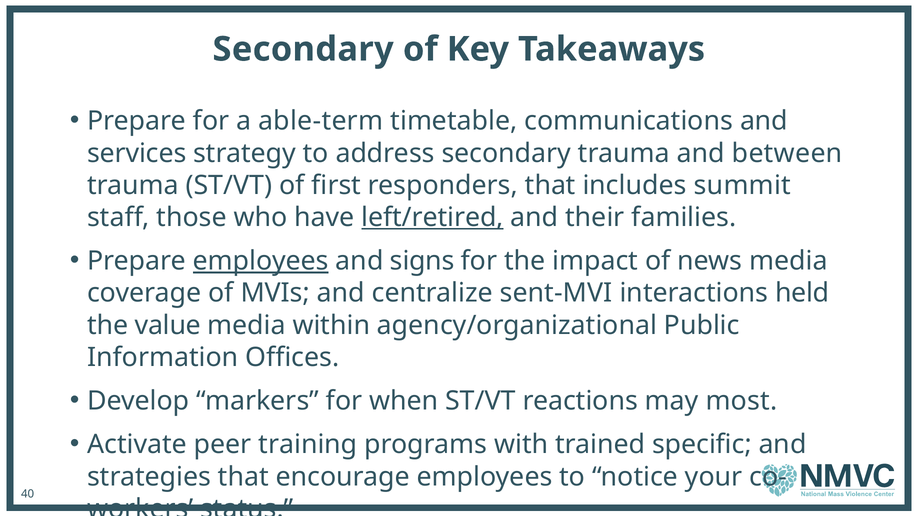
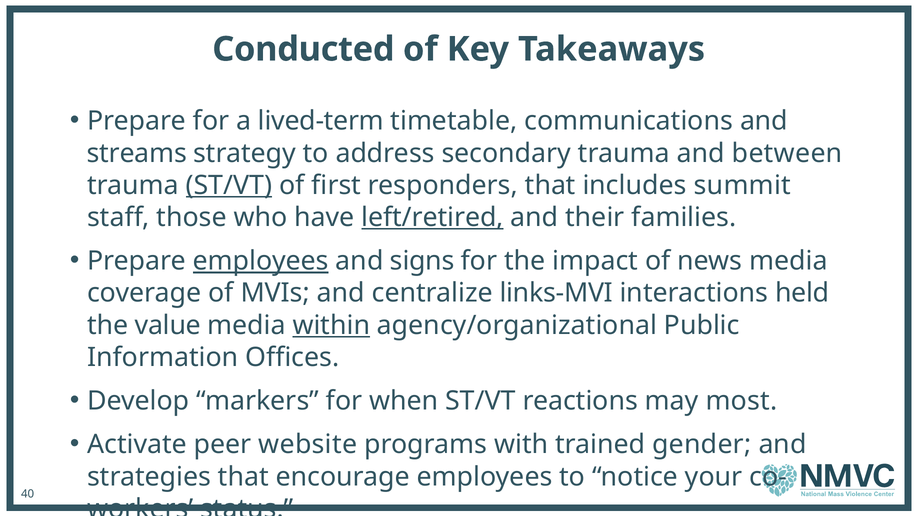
Secondary at (303, 49): Secondary -> Conducted
able-term: able-term -> lived-term
services: services -> streams
ST/VT at (229, 185) underline: none -> present
sent-MVI: sent-MVI -> links-MVI
within underline: none -> present
training: training -> website
specific: specific -> gender
